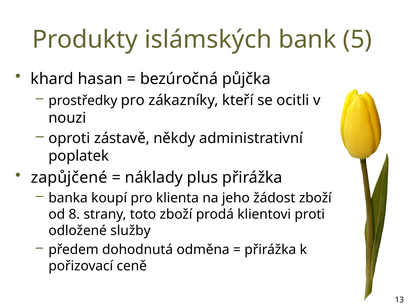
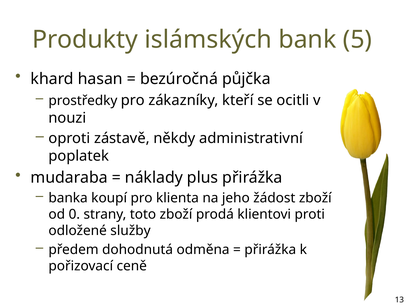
zapůjčené: zapůjčené -> mudaraba
8: 8 -> 0
